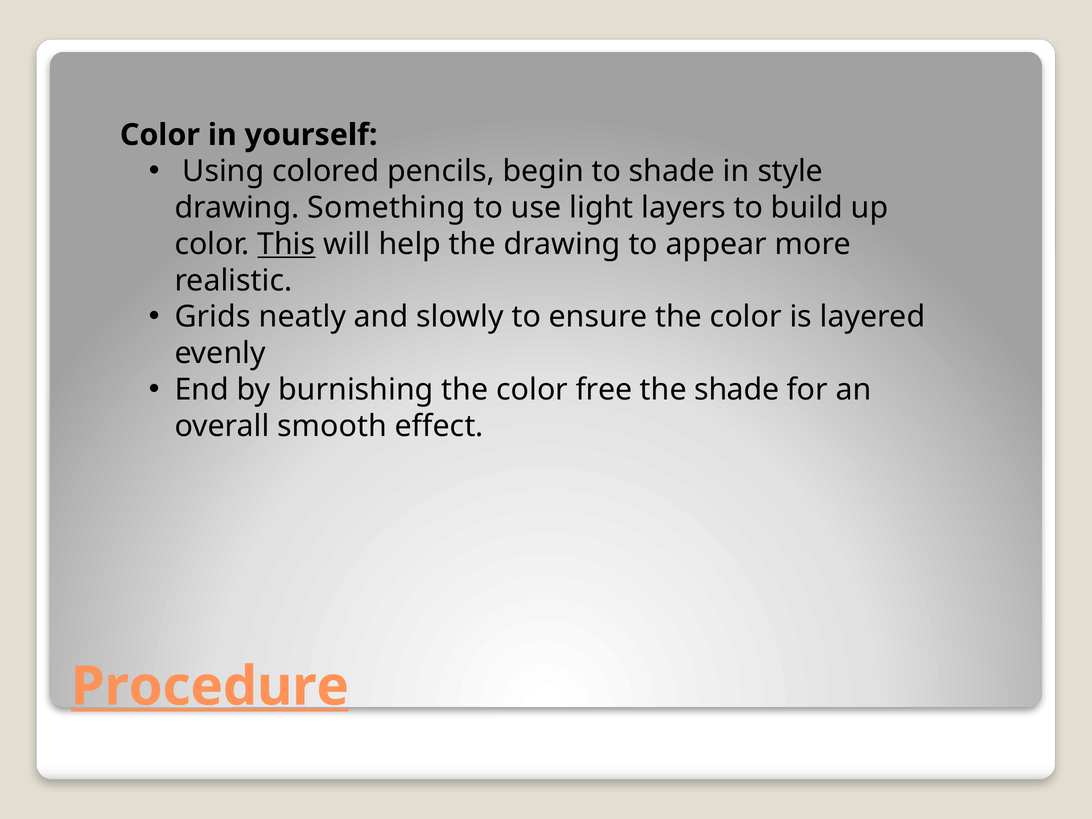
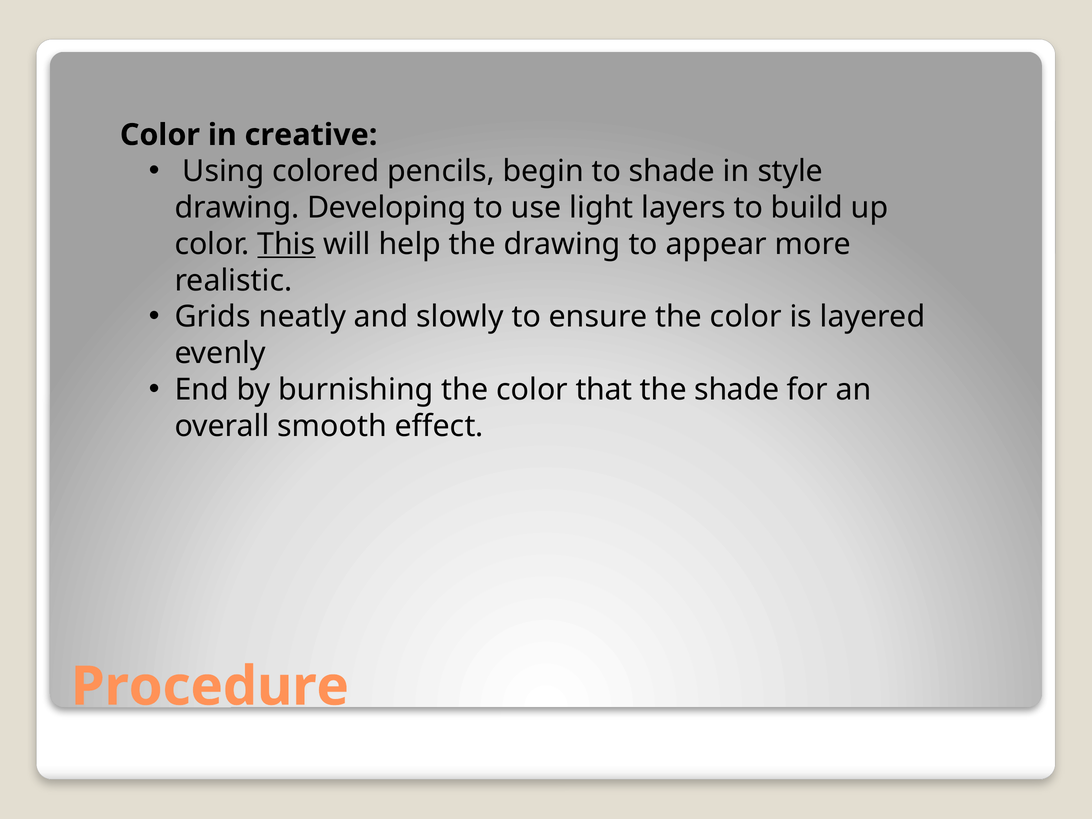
yourself: yourself -> creative
Something: Something -> Developing
free: free -> that
Procedure underline: present -> none
